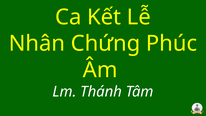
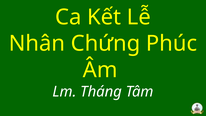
Thánh: Thánh -> Tháng
